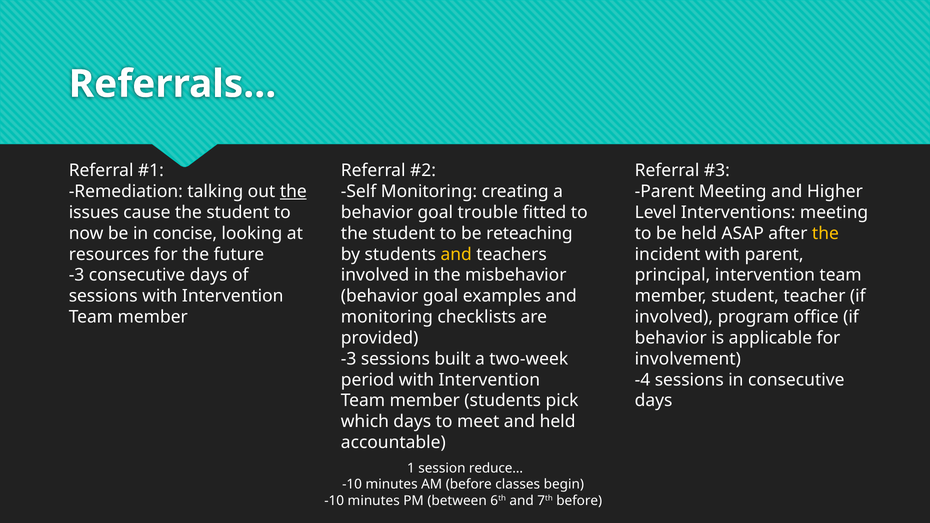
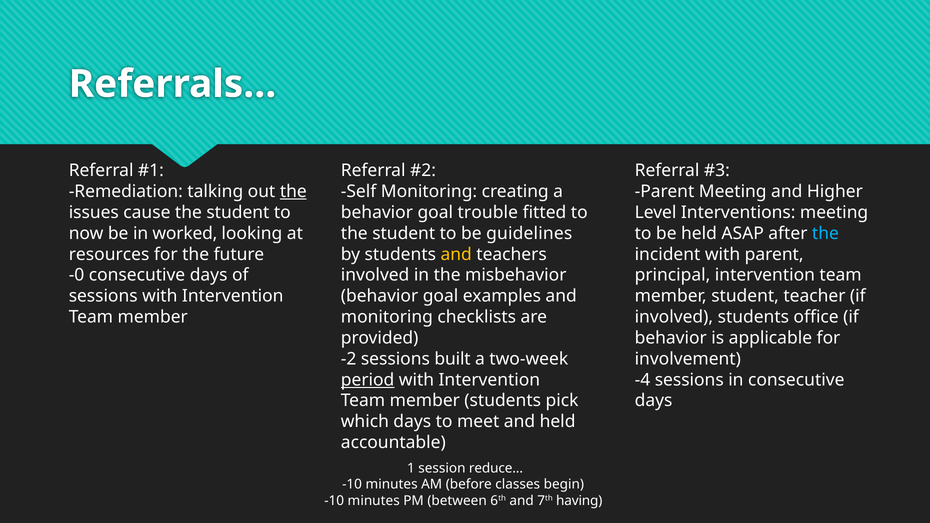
concise: concise -> worked
reteaching: reteaching -> guidelines
the at (825, 233) colour: yellow -> light blue
-3 at (77, 275): -3 -> -0
involved program: program -> students
-3 at (349, 359): -3 -> -2
period underline: none -> present
7th before: before -> having
